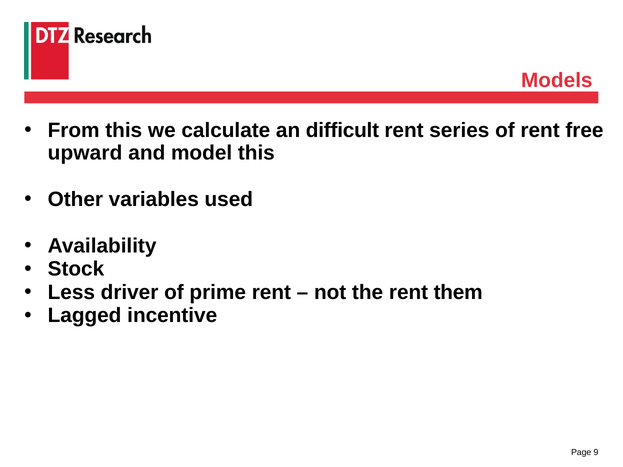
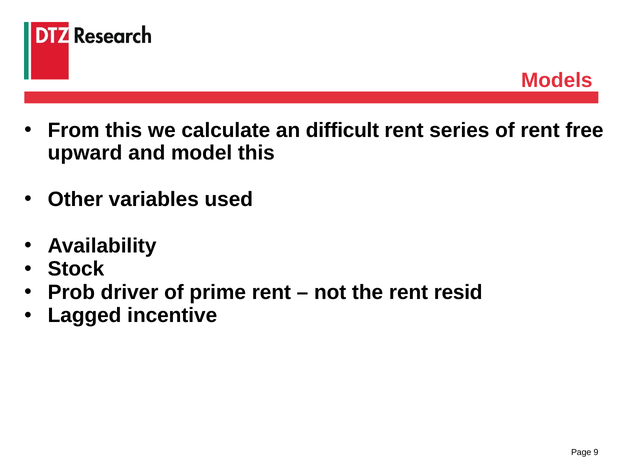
Less: Less -> Prob
them: them -> resid
